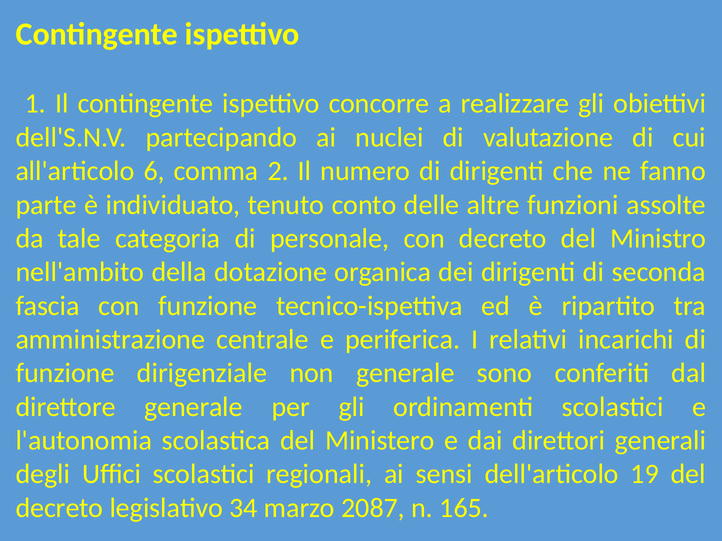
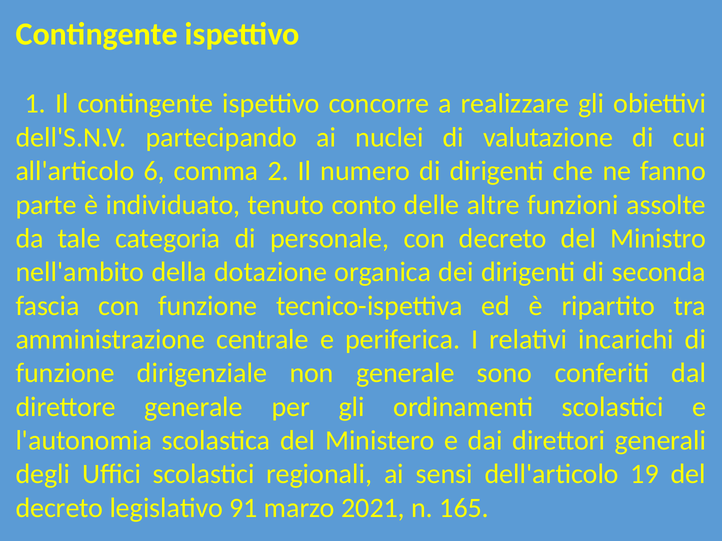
34: 34 -> 91
2087: 2087 -> 2021
